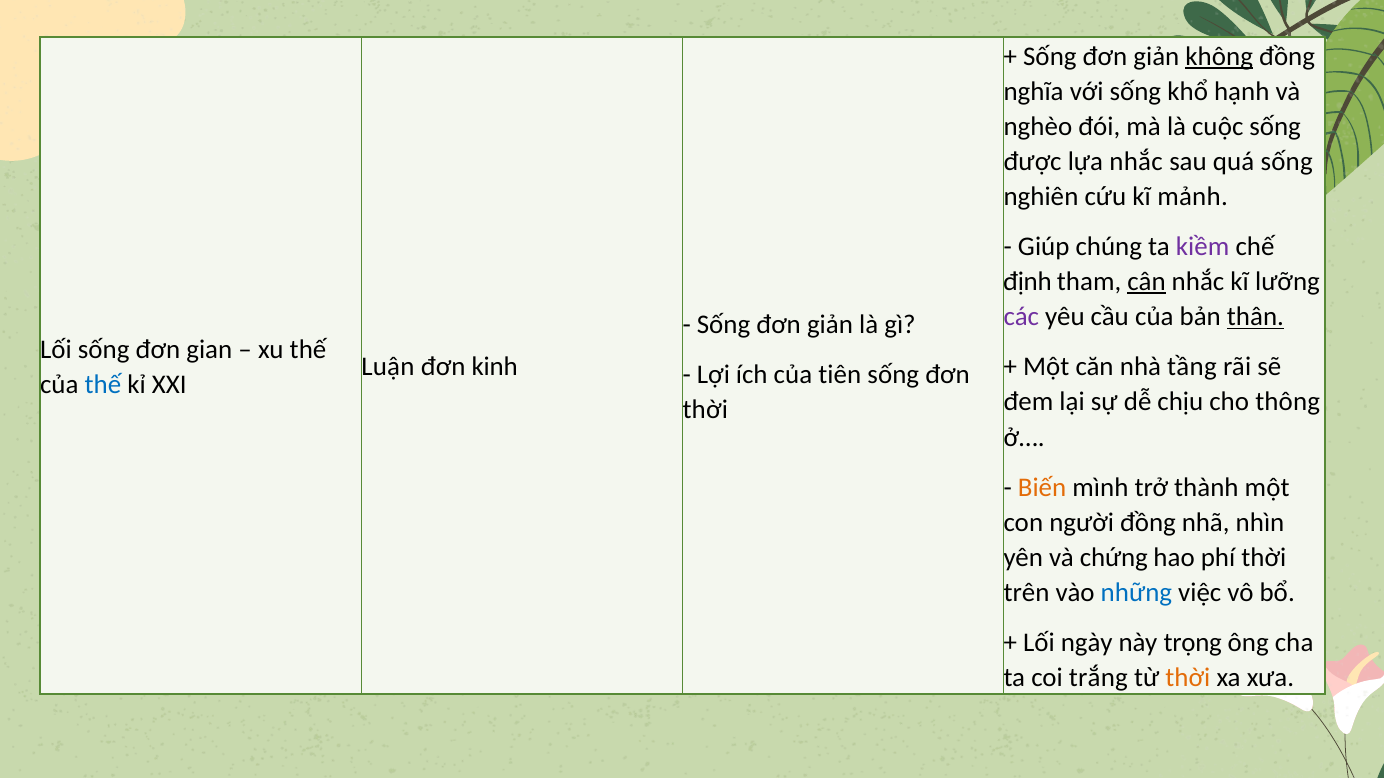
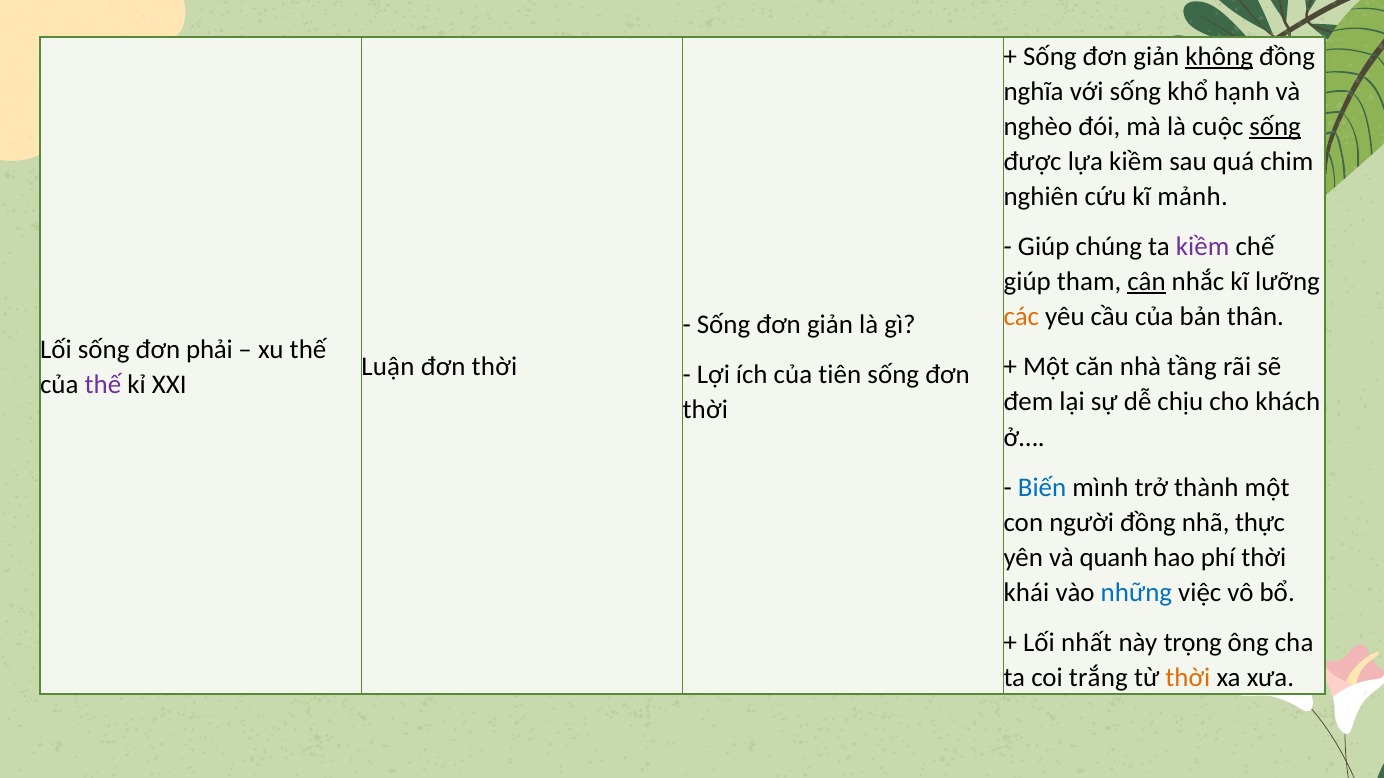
sống at (1275, 126) underline: none -> present
lựa nhắc: nhắc -> kiềm
quá sống: sống -> chim
định at (1027, 282): định -> giúp
các colour: purple -> orange
thân underline: present -> none
gian: gian -> phải
kinh at (495, 367): kinh -> thời
thế at (103, 385) colour: blue -> purple
thông: thông -> khách
Biến colour: orange -> blue
nhìn: nhìn -> thực
chứng: chứng -> quanh
trên: trên -> khái
ngày: ngày -> nhất
